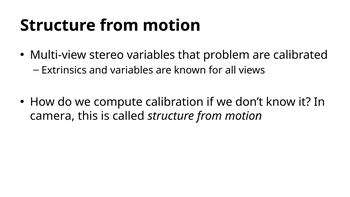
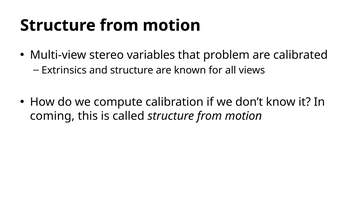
and variables: variables -> structure
camera: camera -> coming
